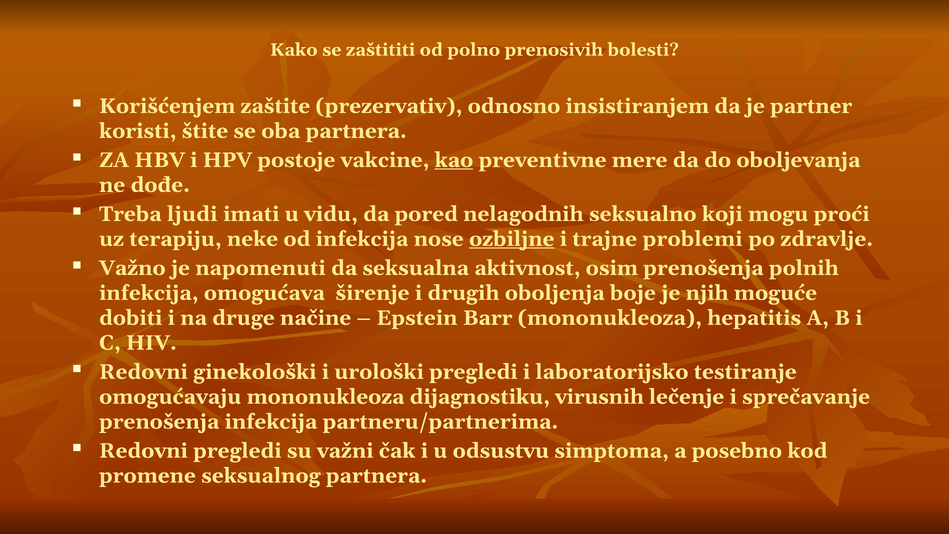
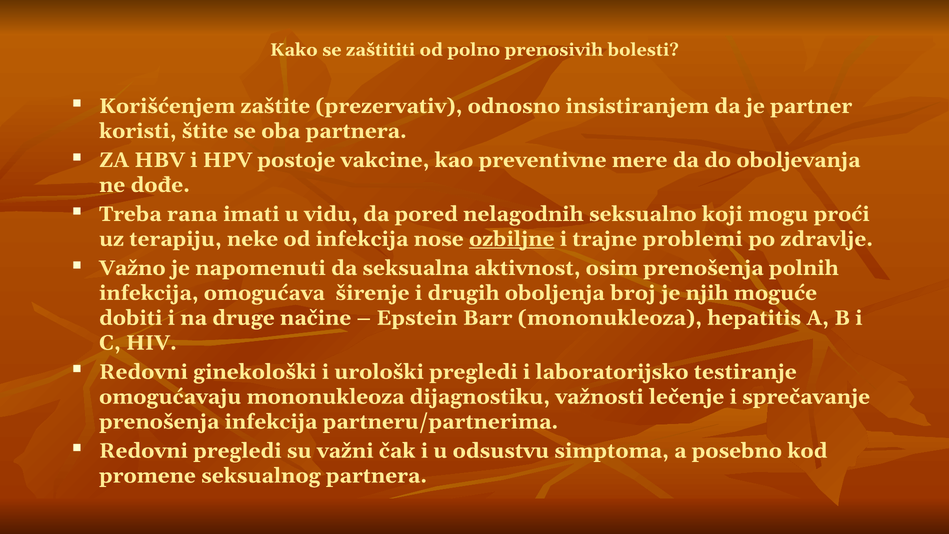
kao underline: present -> none
ljudi: ljudi -> rana
boje: boje -> broj
virusnih: virusnih -> važnosti
